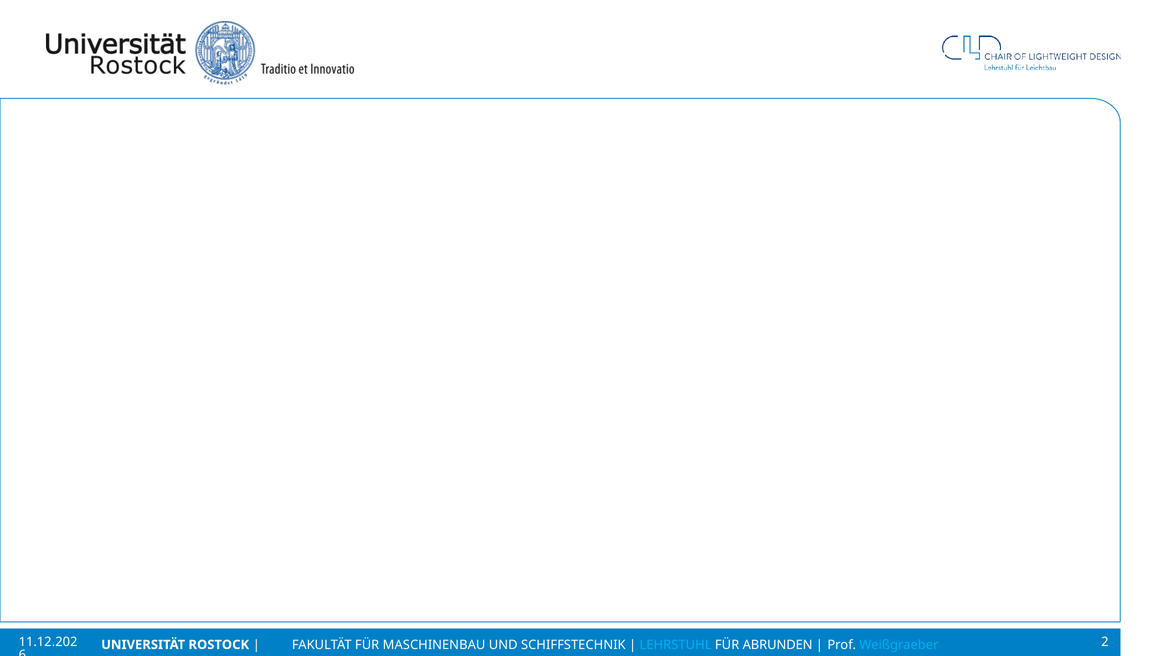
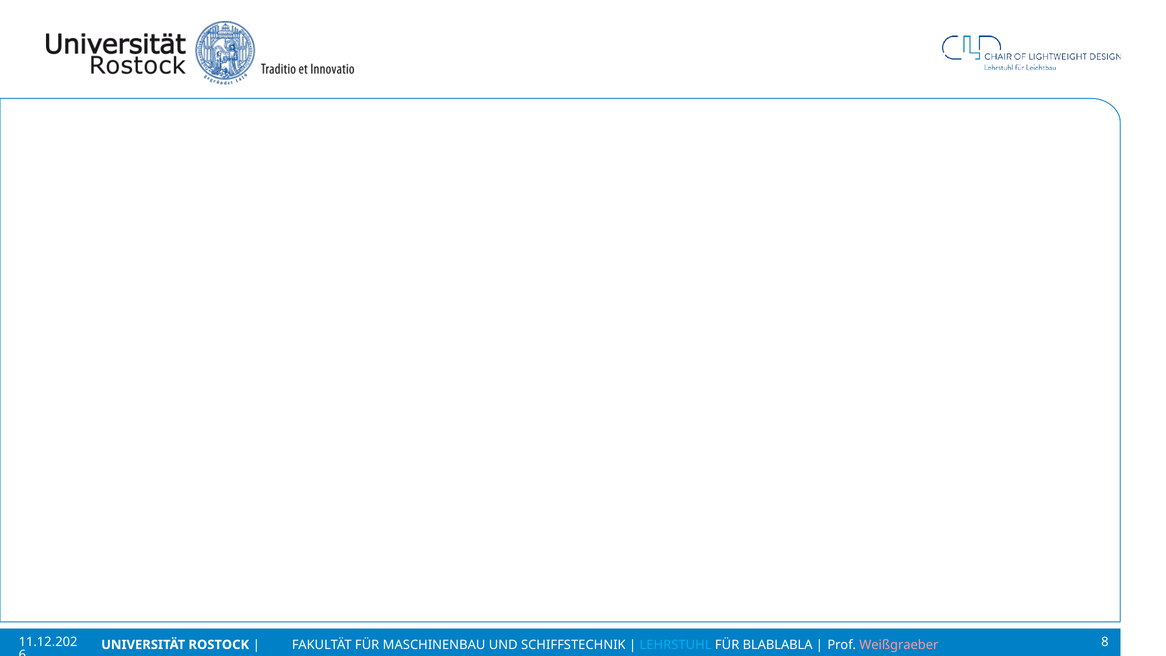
ABRUNDEN: ABRUNDEN -> BLABLABLA
Weißgraeber colour: light blue -> pink
2: 2 -> 8
